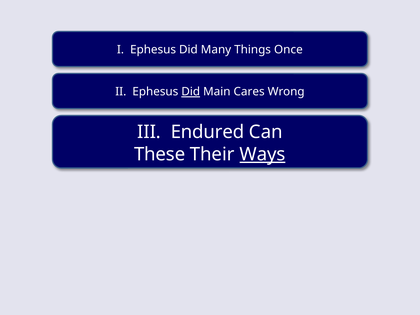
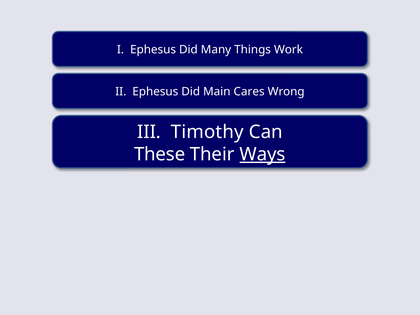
Once: Once -> Work
Did at (191, 92) underline: present -> none
Endured: Endured -> Timothy
